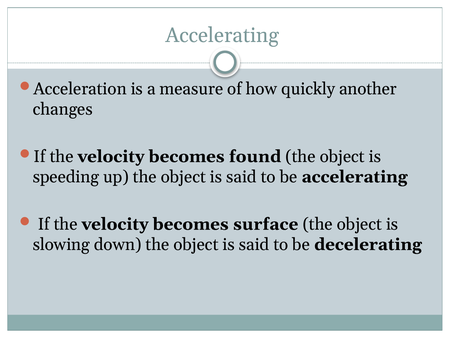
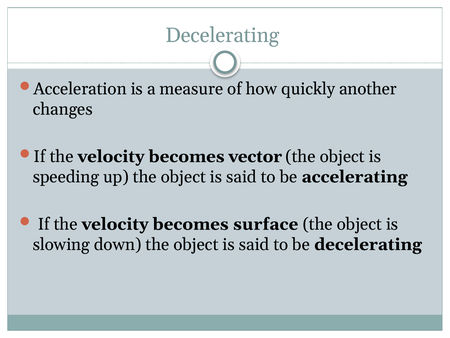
Accelerating at (222, 35): Accelerating -> Decelerating
found: found -> vector
